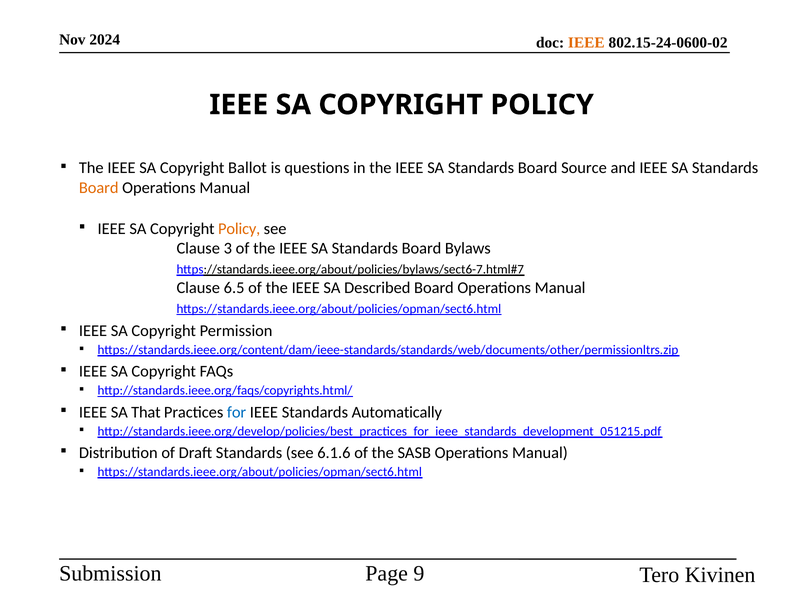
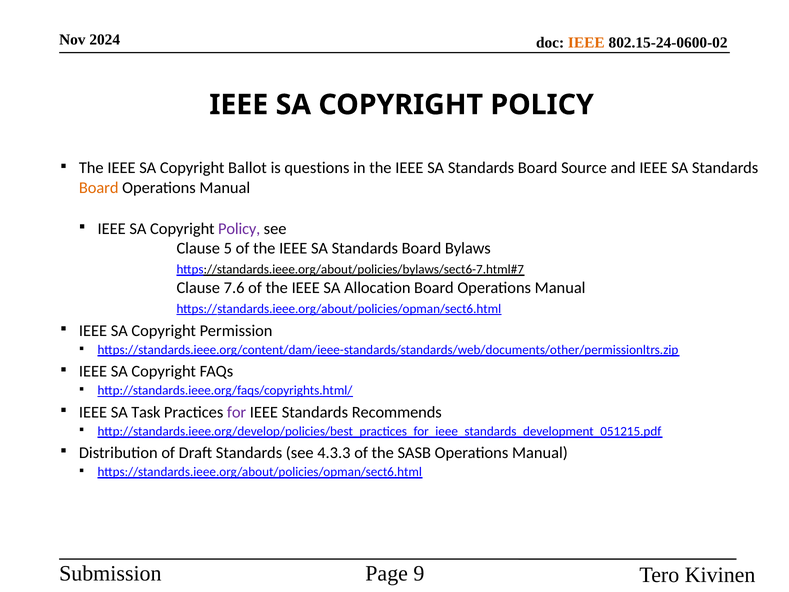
Policy at (239, 229) colour: orange -> purple
3: 3 -> 5
6.5: 6.5 -> 7.6
Described: Described -> Allocation
That: That -> Task
for colour: blue -> purple
Automatically: Automatically -> Recommends
6.1.6: 6.1.6 -> 4.3.3
